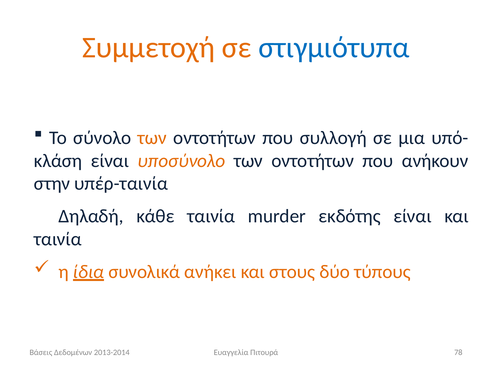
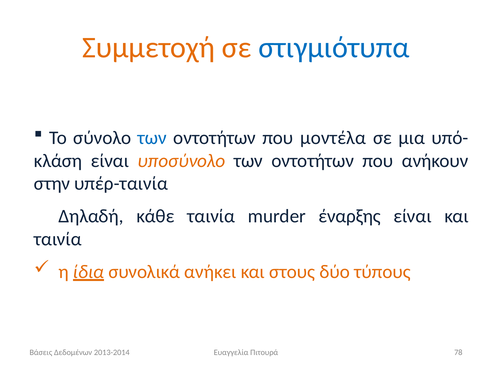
των at (152, 138) colour: orange -> blue
συλλογή: συλλογή -> μοντέλα
εκδότης: εκδότης -> έναρξης
